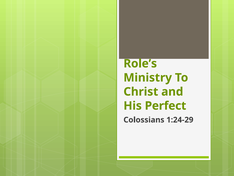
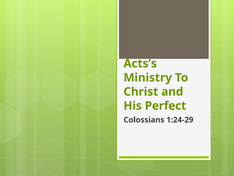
Role’s: Role’s -> Acts’s
